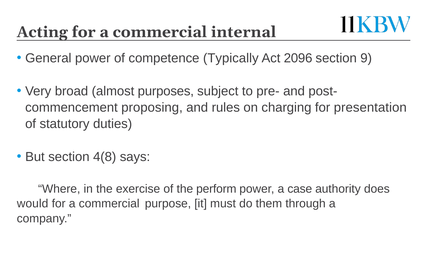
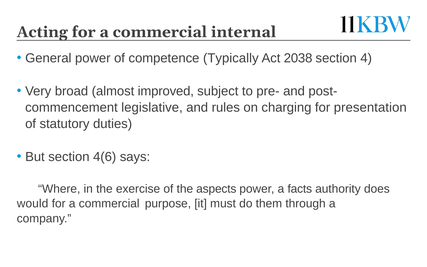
2096: 2096 -> 2038
9: 9 -> 4
purposes: purposes -> improved
proposing: proposing -> legislative
4(8: 4(8 -> 4(6
perform: perform -> aspects
case: case -> facts
